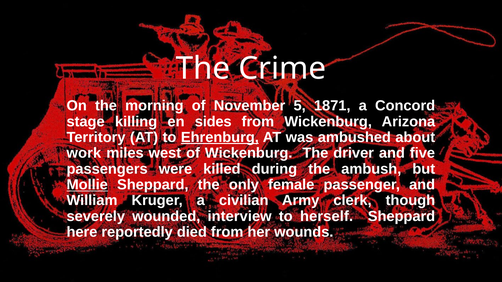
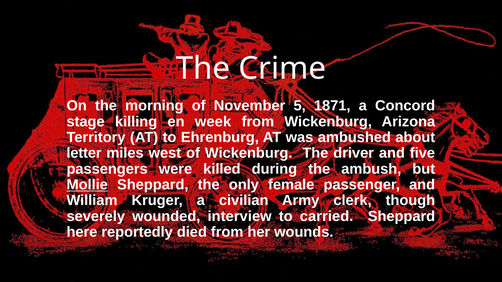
sides: sides -> week
Ehrenburg underline: present -> none
work: work -> letter
herself: herself -> carried
